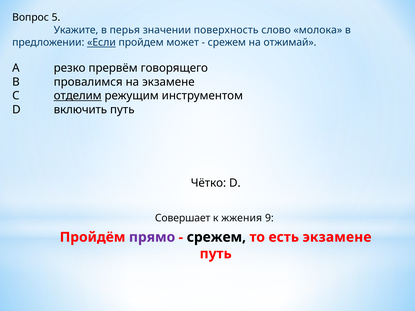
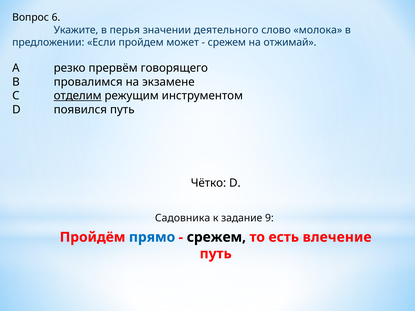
5: 5 -> 6
поверхность: поверхность -> деятельного
Если underline: present -> none
включить: включить -> появился
Совершает: Совершает -> Садовника
жжения: жжения -> задание
прямо colour: purple -> blue
есть экзамене: экзамене -> влечение
